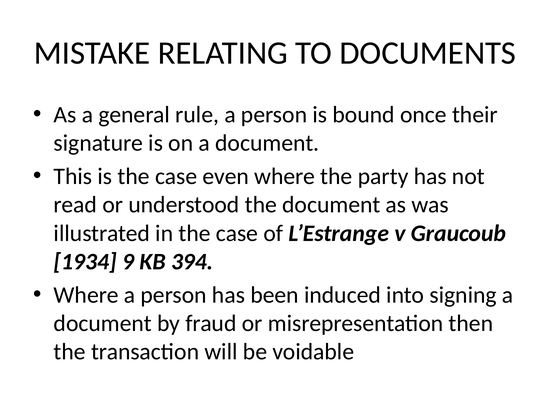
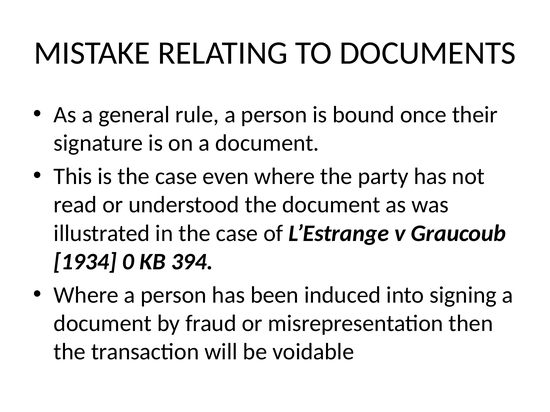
9: 9 -> 0
